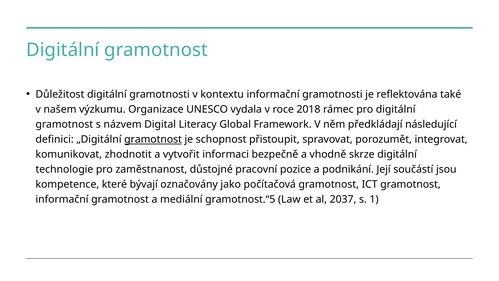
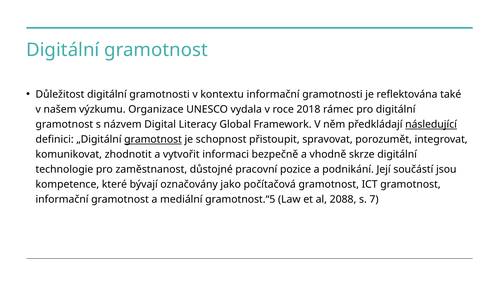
následující underline: none -> present
2037: 2037 -> 2088
1: 1 -> 7
